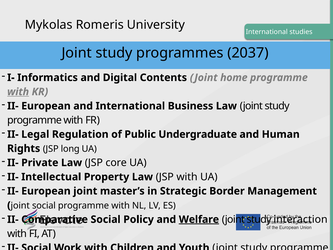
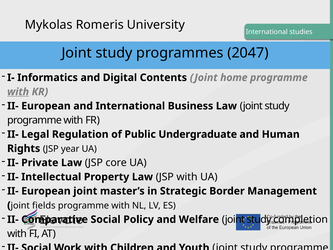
2037: 2037 -> 2047
long: long -> year
joint social: social -> fields
Welfare underline: present -> none
interaction: interaction -> completion
